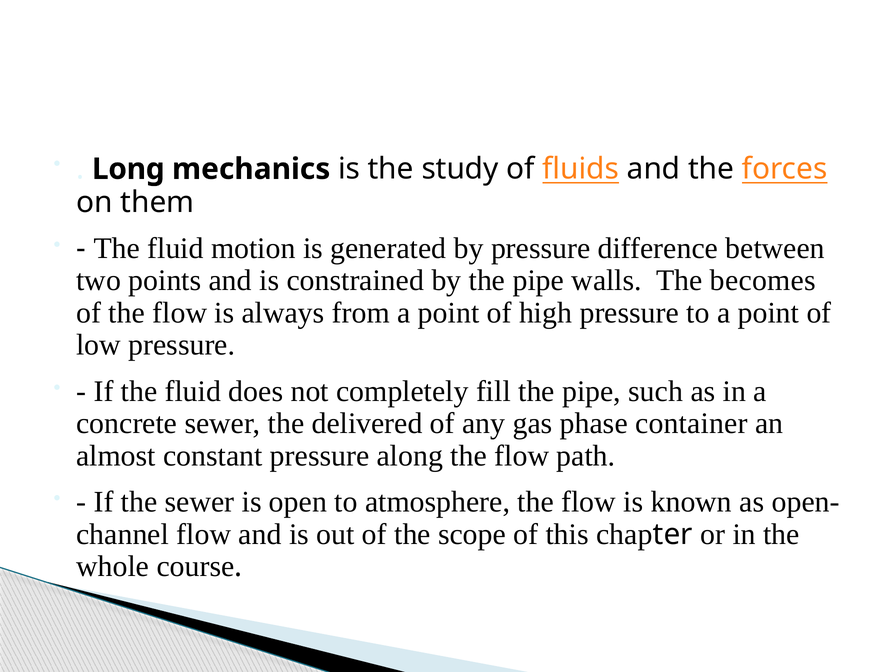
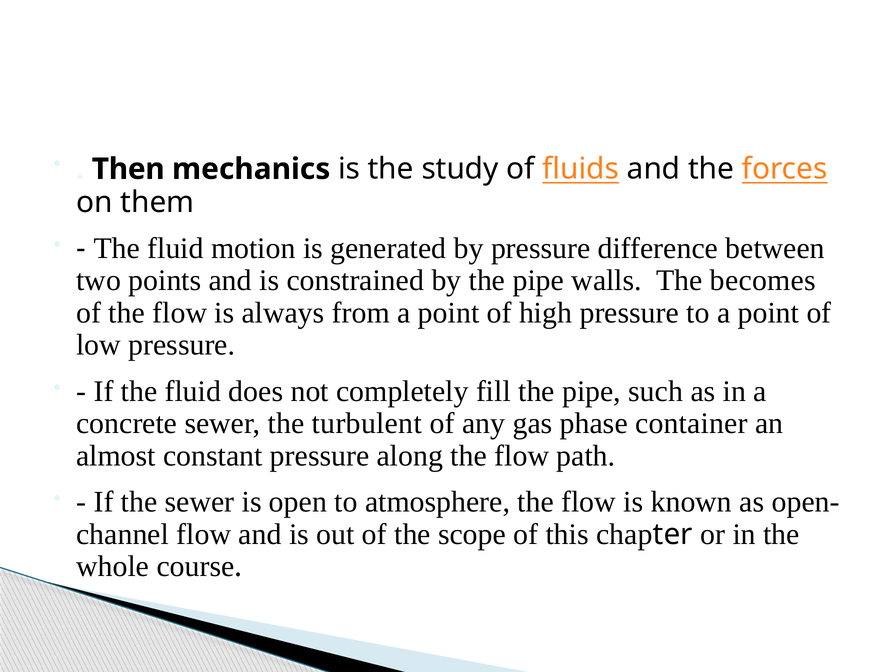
Long: Long -> Then
delivered: delivered -> turbulent
